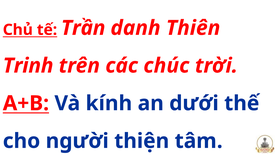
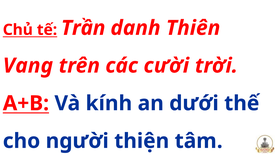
Trinh: Trinh -> Vang
chúc: chúc -> cười
